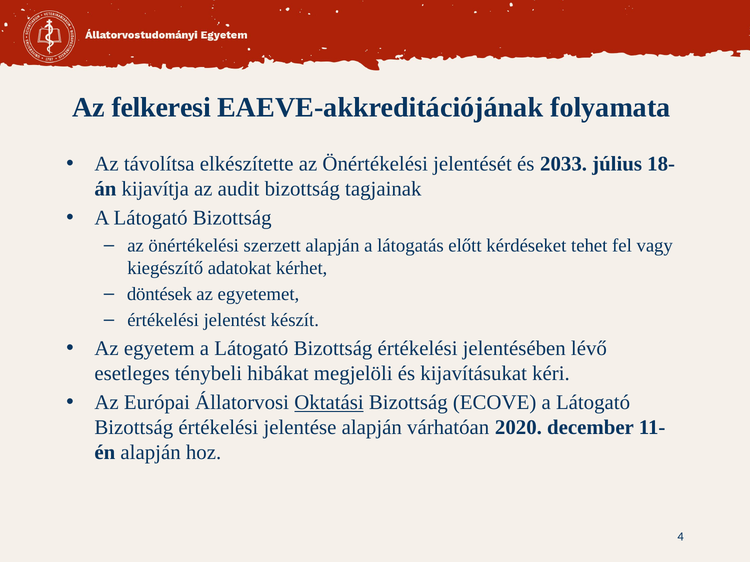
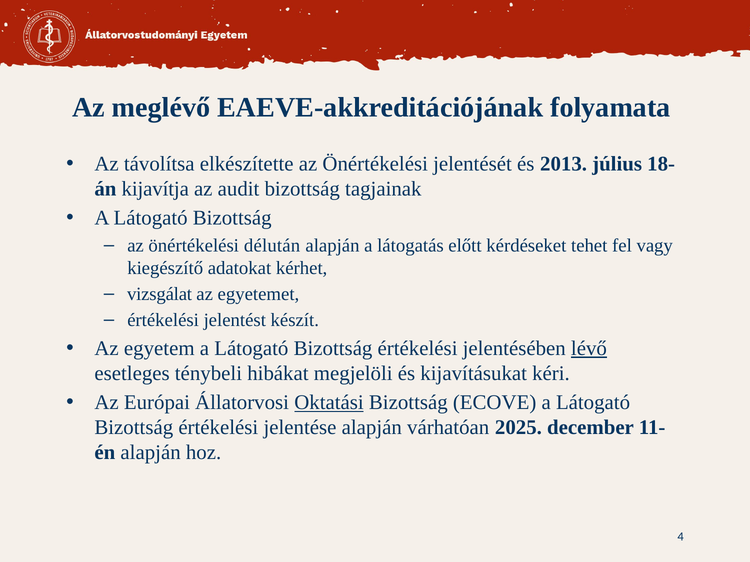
felkeresi: felkeresi -> meglévő
2033: 2033 -> 2013
szerzett: szerzett -> délután
döntések: döntések -> vizsgálat
lévő underline: none -> present
2020: 2020 -> 2025
